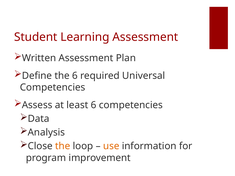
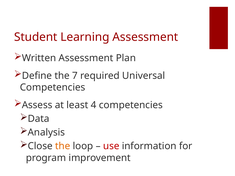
the 6: 6 -> 7
least 6: 6 -> 4
use colour: orange -> red
